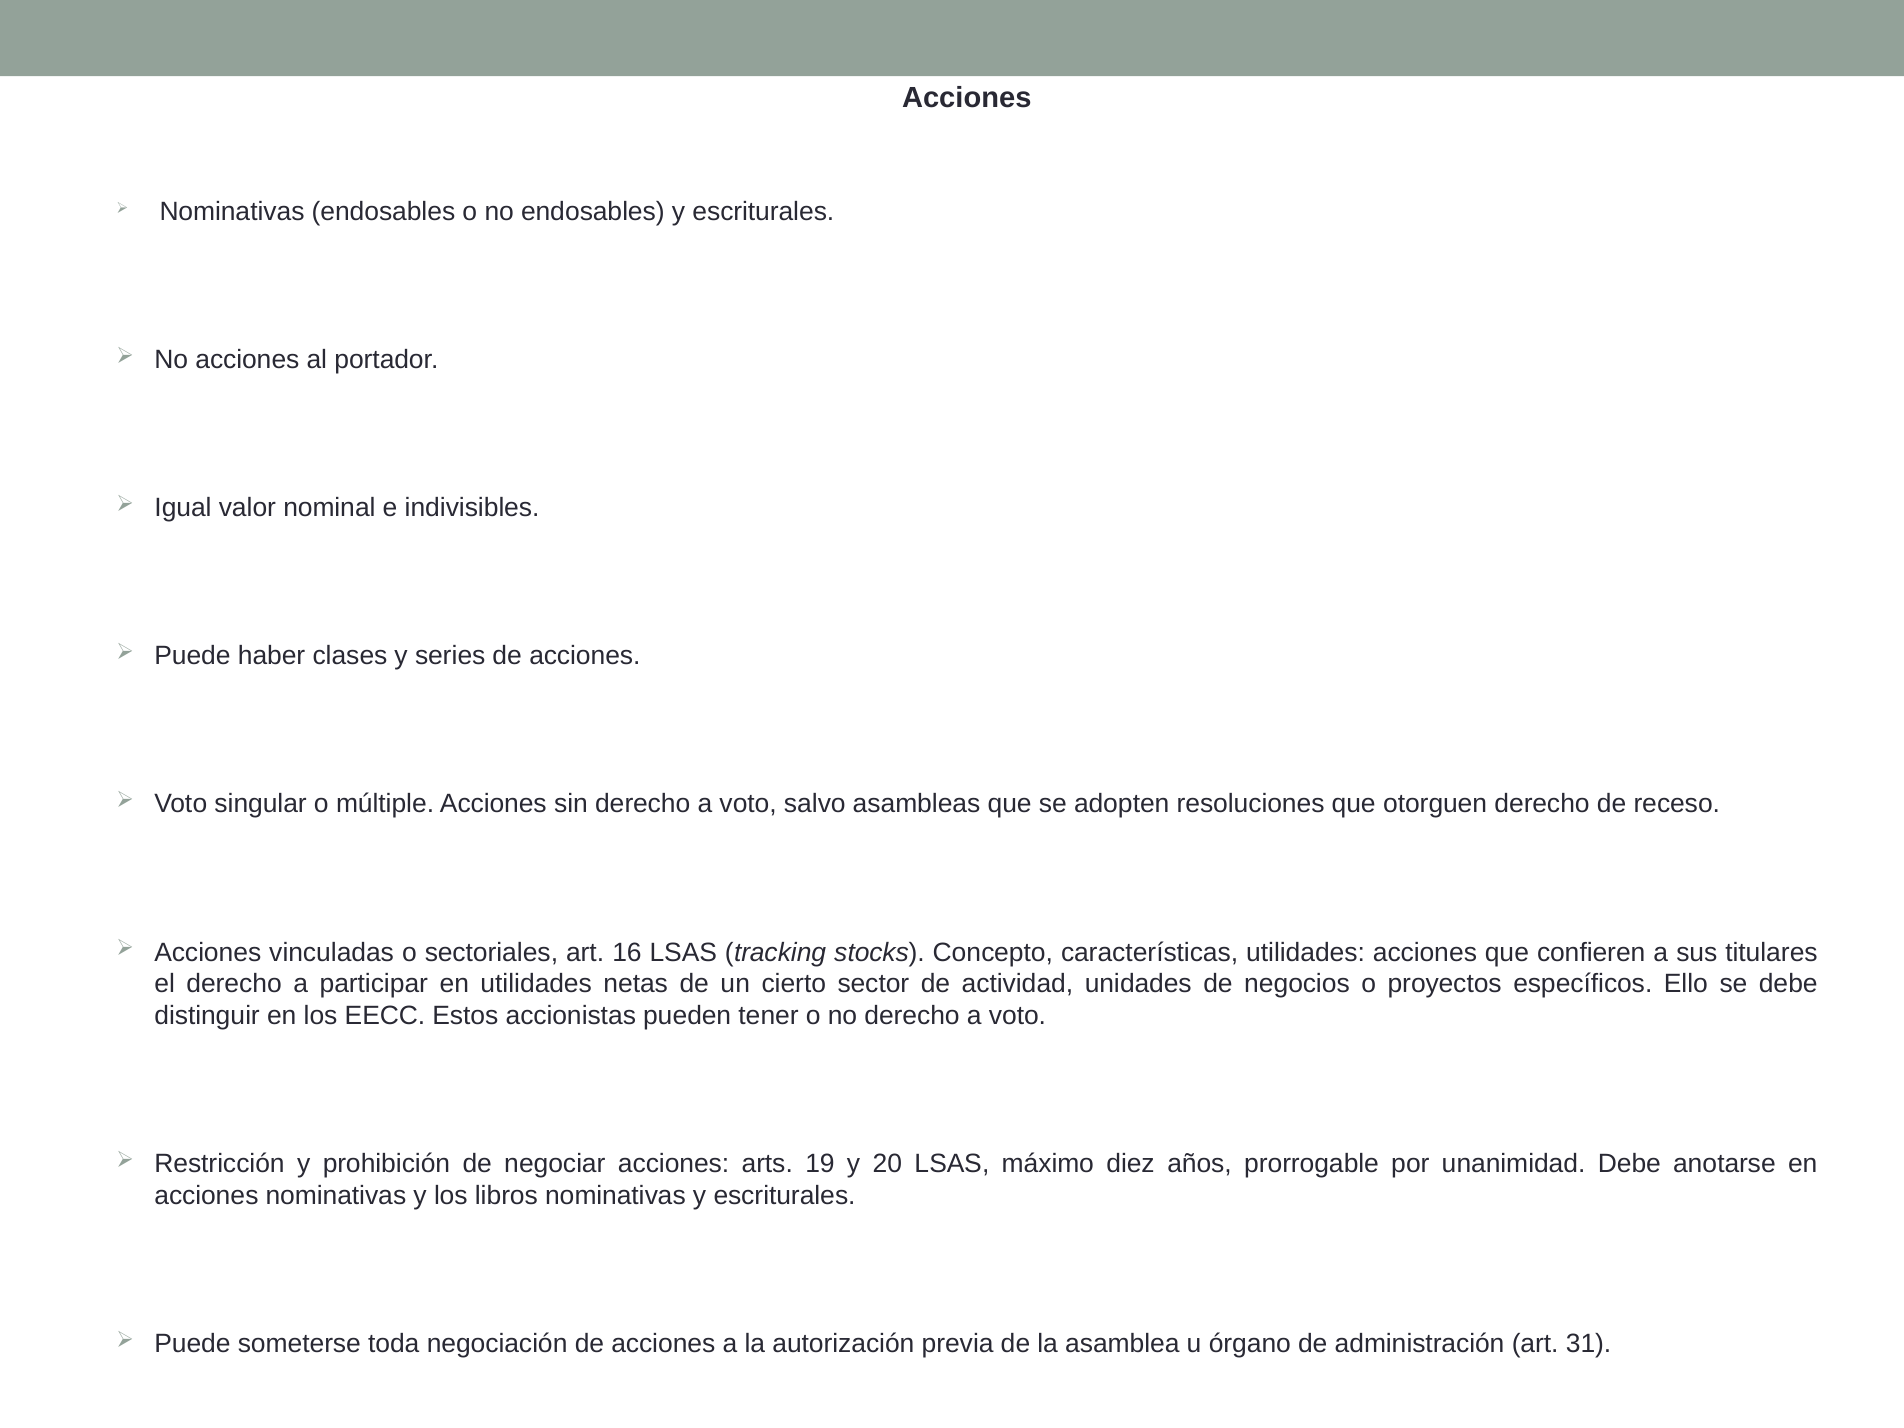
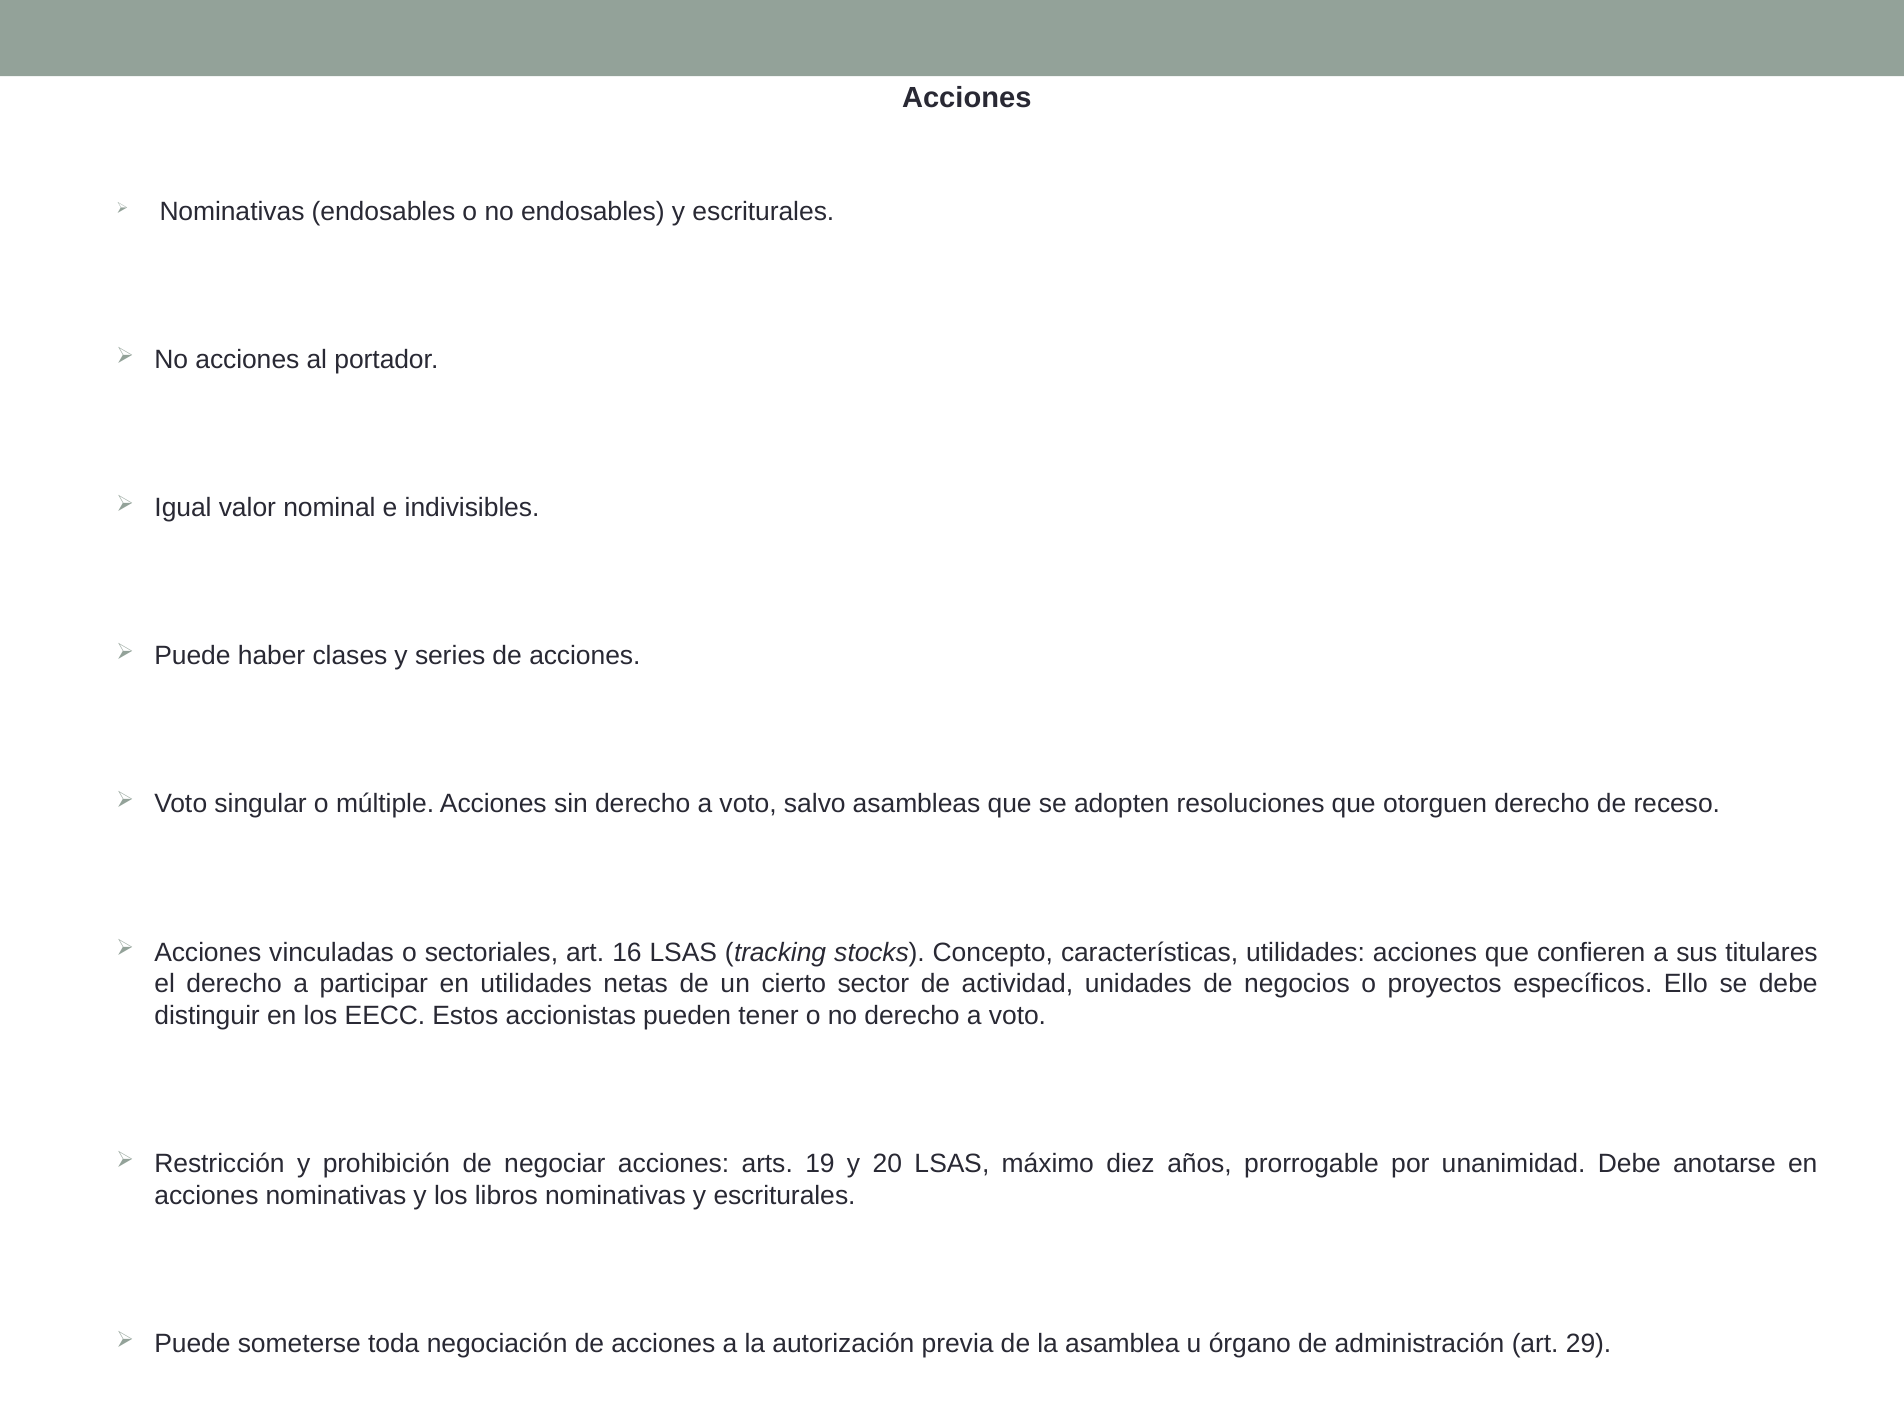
31: 31 -> 29
